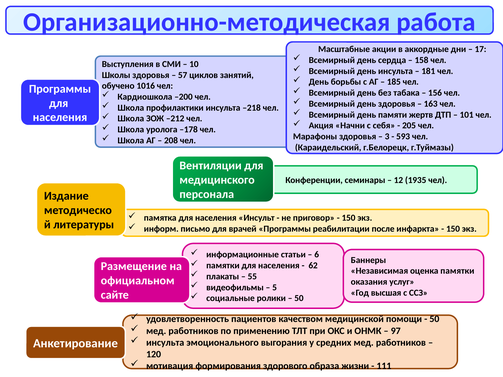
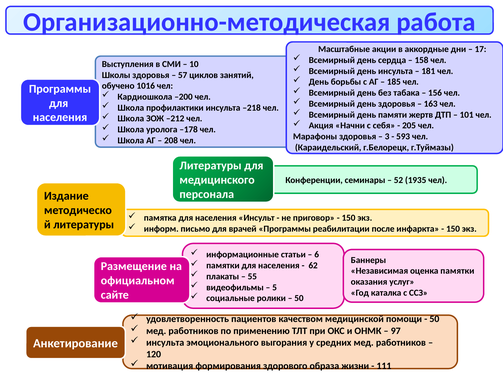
Вентиляции at (211, 166): Вентиляции -> Литературы
12: 12 -> 52
высшая: высшая -> каталка
